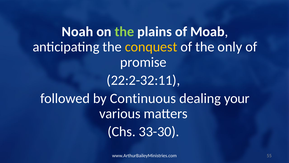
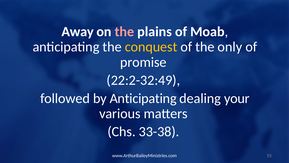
Noah: Noah -> Away
the at (124, 32) colour: light green -> pink
22:2-32:11: 22:2-32:11 -> 22:2-32:49
by Continuous: Continuous -> Anticipating
33-30: 33-30 -> 33-38
